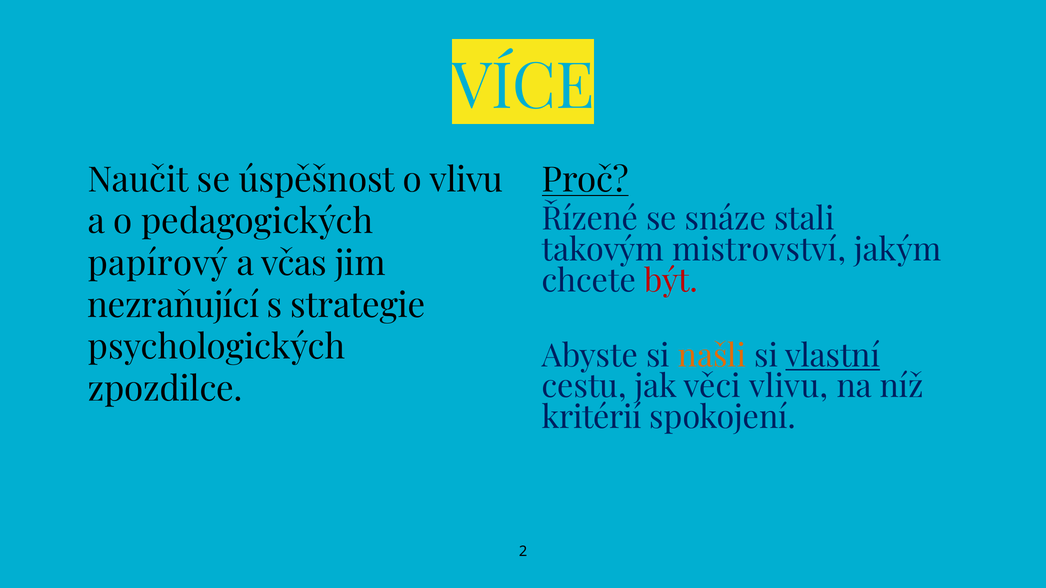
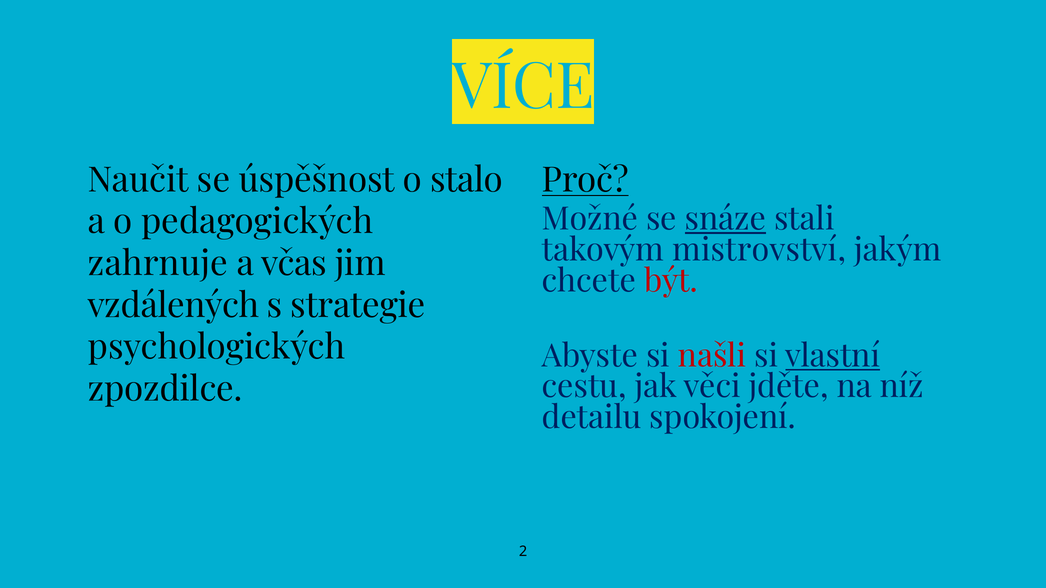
o vlivu: vlivu -> stalo
Řízené: Řízené -> Možné
snáze underline: none -> present
papírový: papírový -> zahrnuje
nezraňující: nezraňující -> vzdálených
našli colour: orange -> red
věci vlivu: vlivu -> jděte
kritérií: kritérií -> detailu
